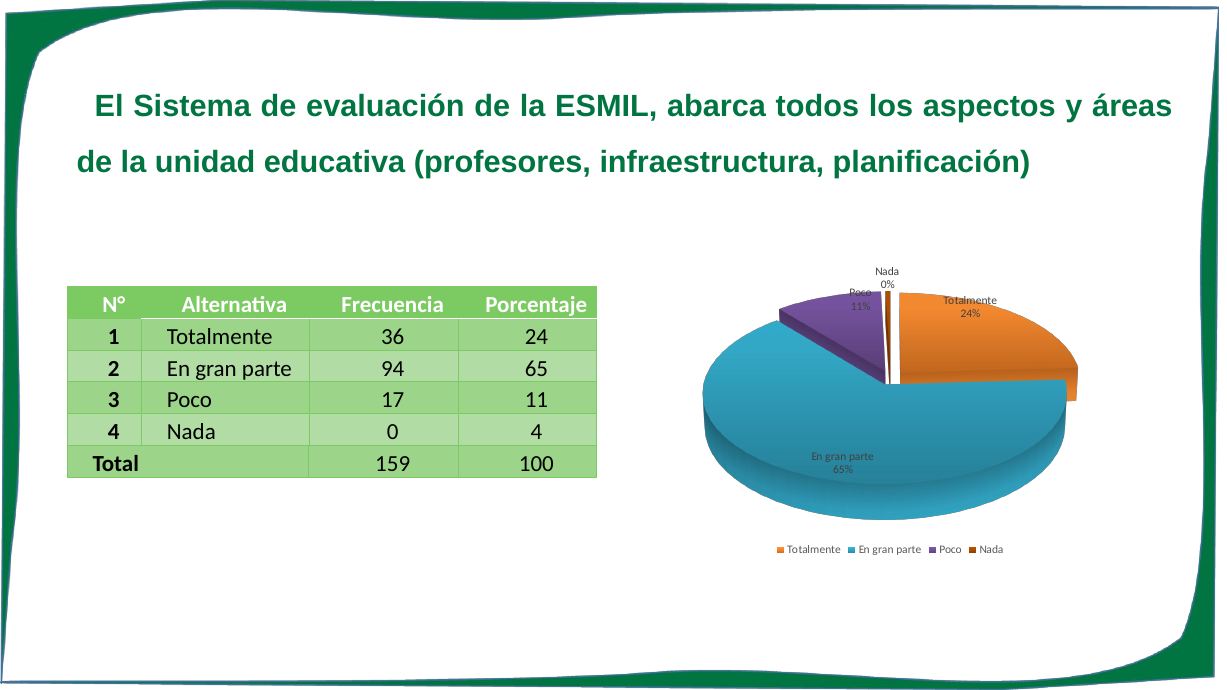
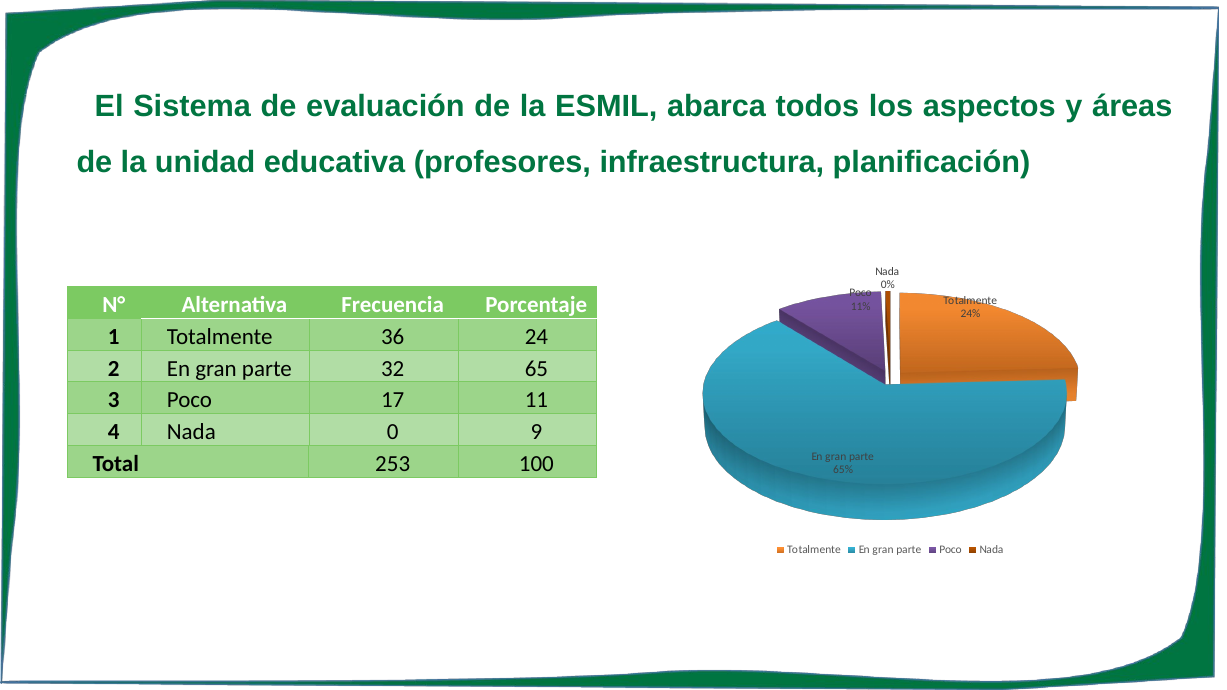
94: 94 -> 32
0 4: 4 -> 9
159: 159 -> 253
